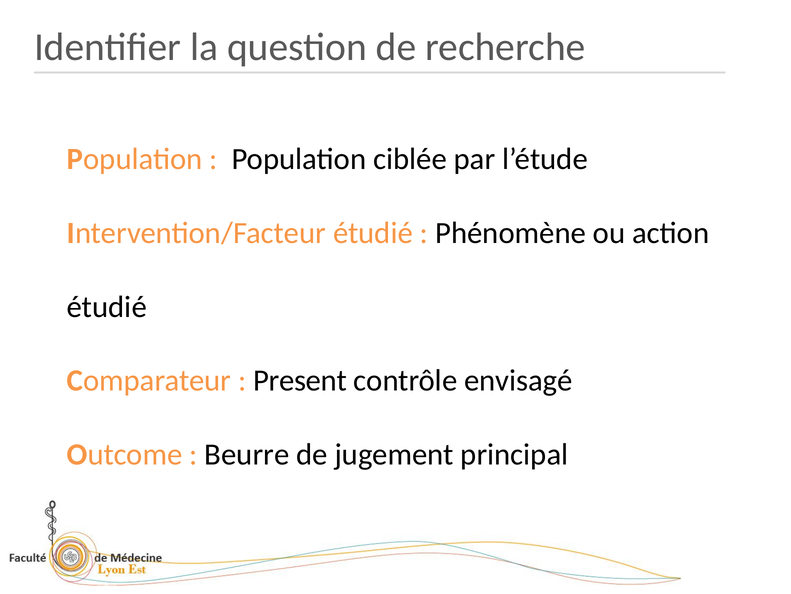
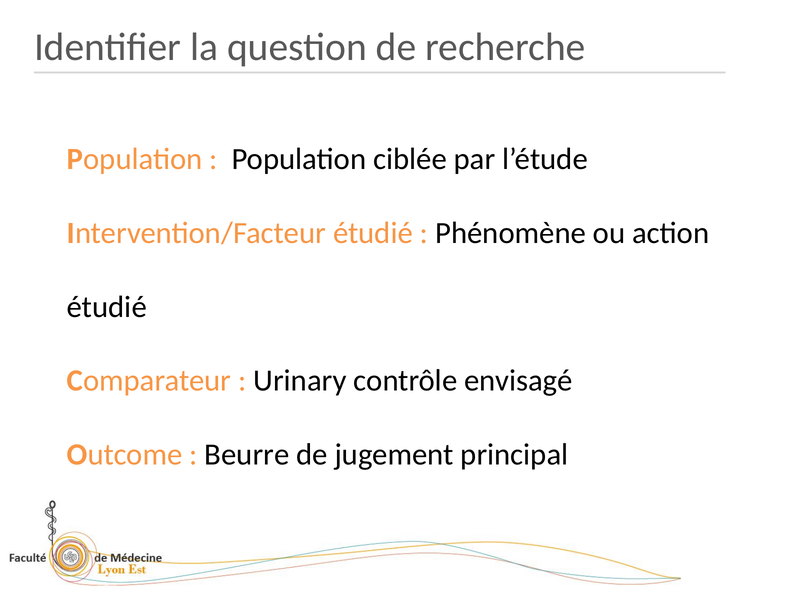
Present: Present -> Urinary
